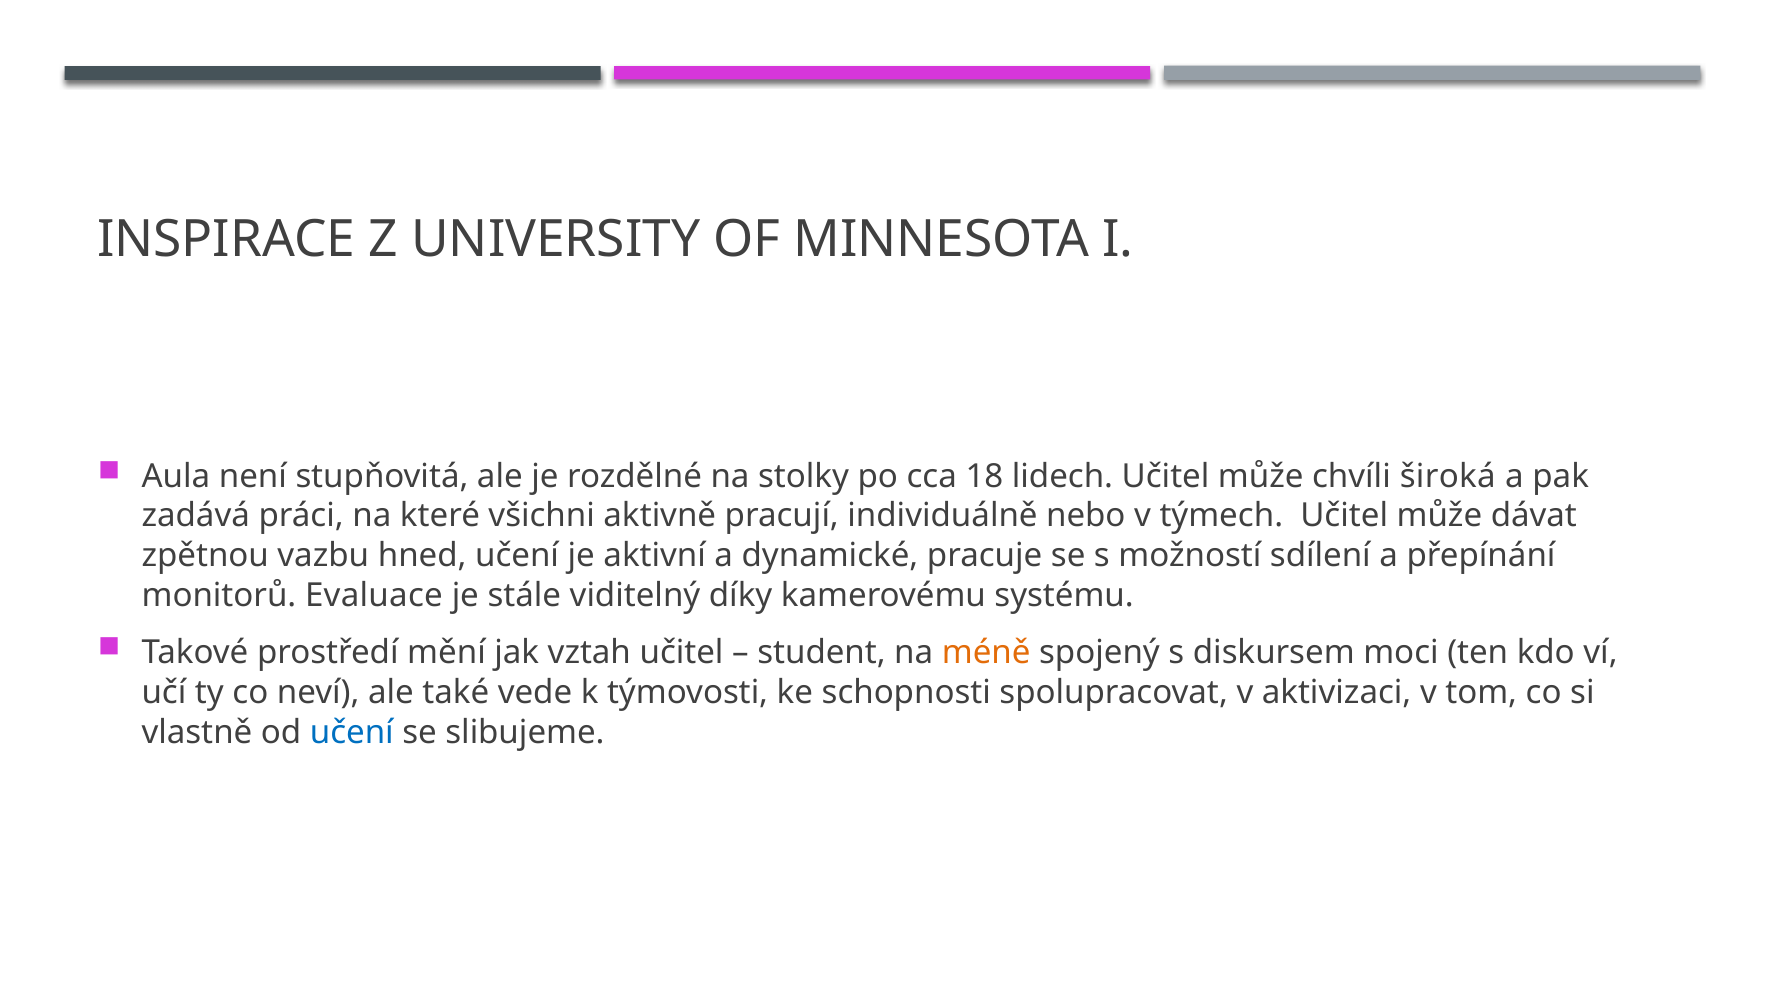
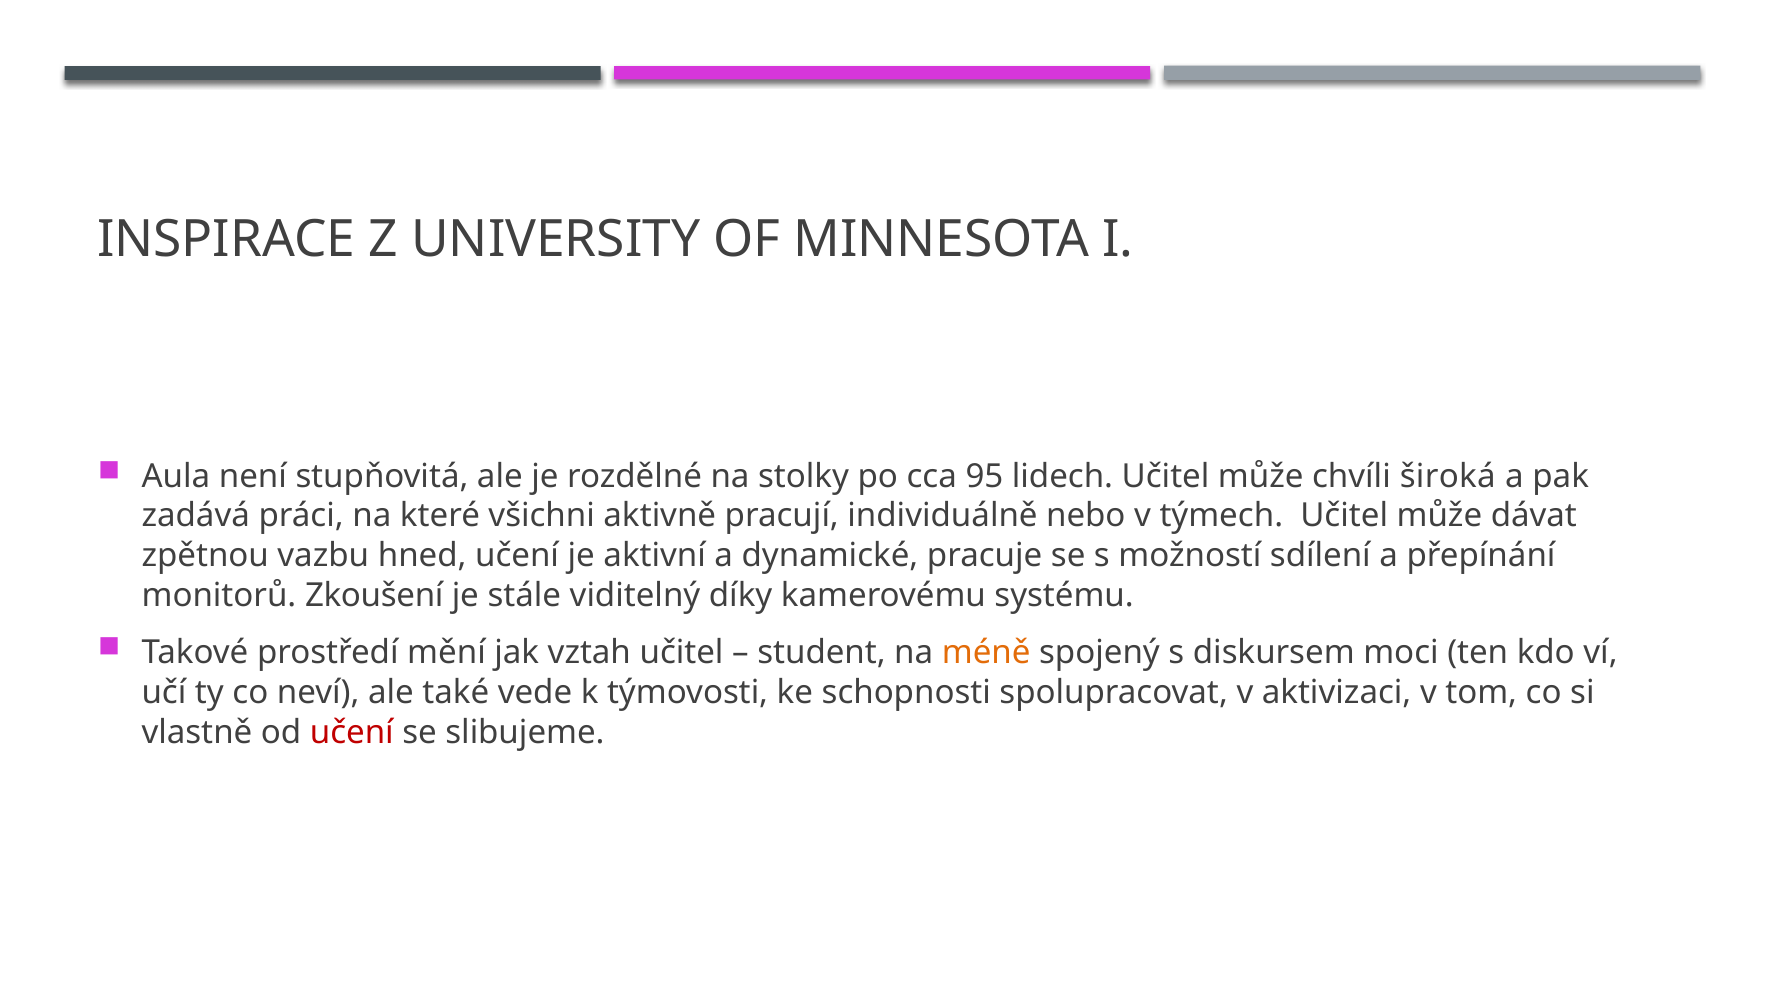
18: 18 -> 95
Evaluace: Evaluace -> Zkoušení
učení at (352, 732) colour: blue -> red
